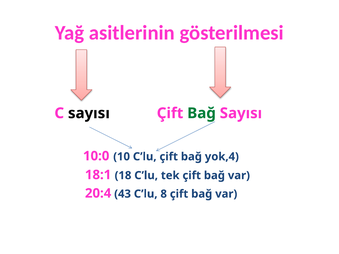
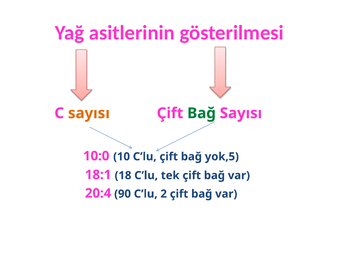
sayısı at (89, 113) colour: black -> orange
yok,4: yok,4 -> yok,5
43: 43 -> 90
8: 8 -> 2
